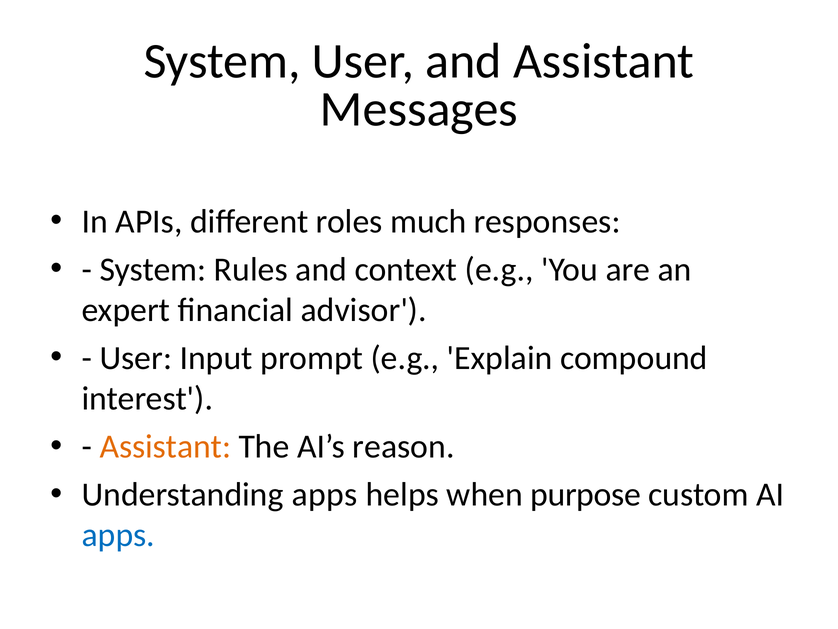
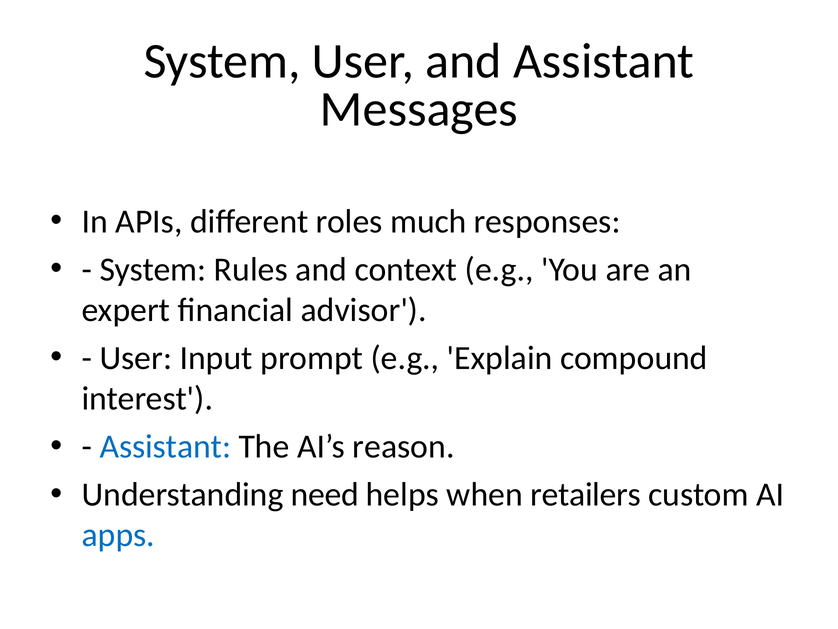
Assistant at (165, 446) colour: orange -> blue
Understanding apps: apps -> need
purpose: purpose -> retailers
